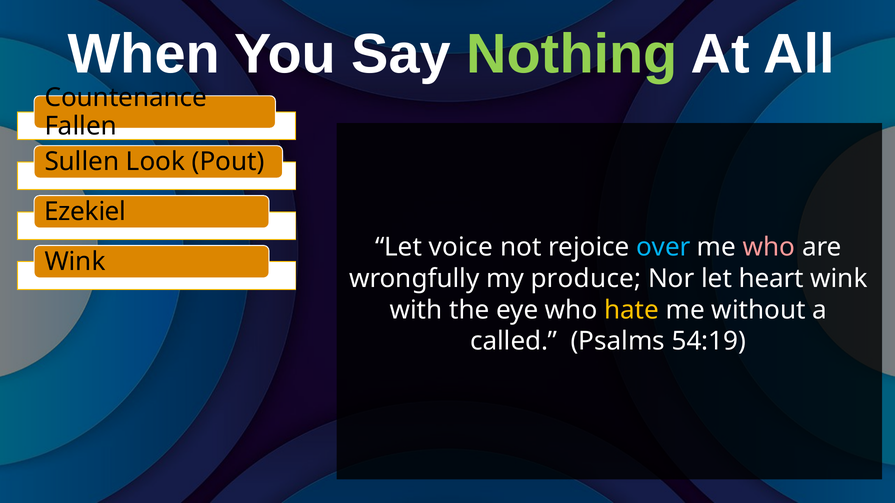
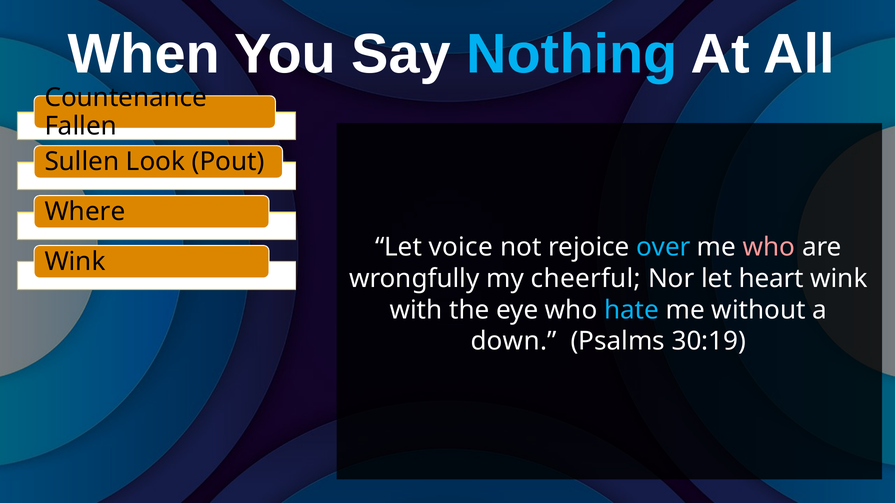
Nothing colour: light green -> light blue
Ezekiel: Ezekiel -> Where
produce: produce -> cheerful
hate colour: yellow -> light blue
called: called -> down
54:19: 54:19 -> 30:19
